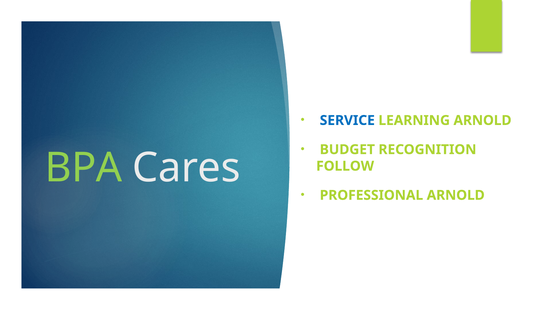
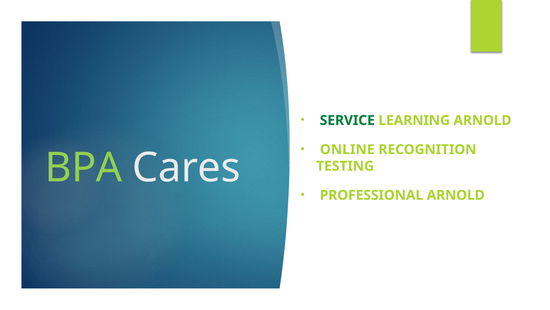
SERVICE colour: blue -> green
BUDGET: BUDGET -> ONLINE
FOLLOW: FOLLOW -> TESTING
